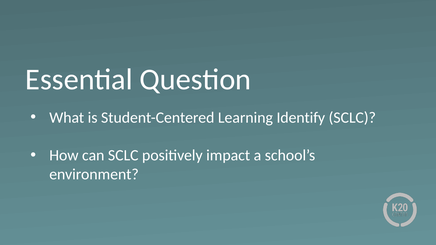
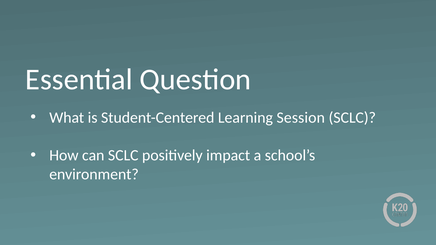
Identify: Identify -> Session
